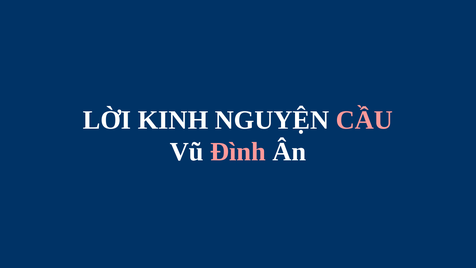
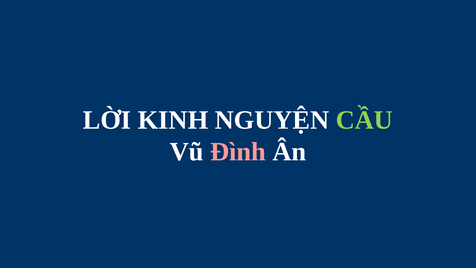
CẦU colour: pink -> light green
